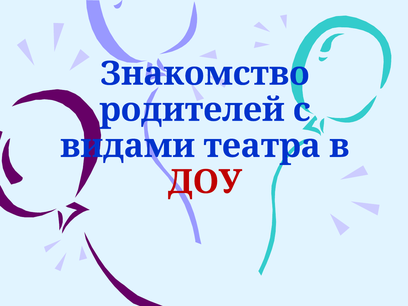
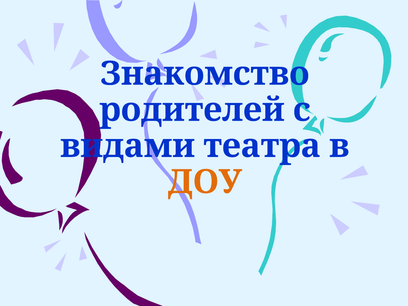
ДОУ colour: red -> orange
